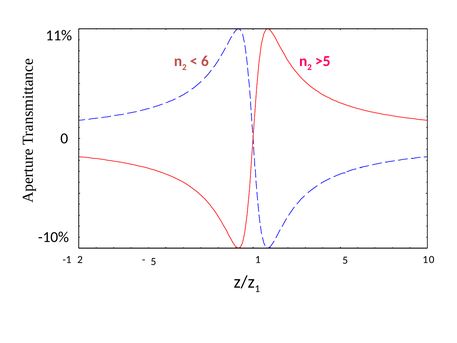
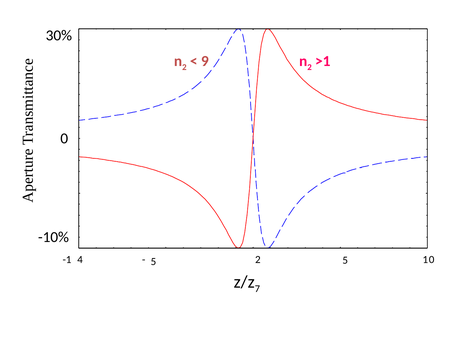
11%: 11% -> 30%
6: 6 -> 9
>5: >5 -> >1
-1 2: 2 -> 4
5 1: 1 -> 2
1 at (257, 289): 1 -> 7
